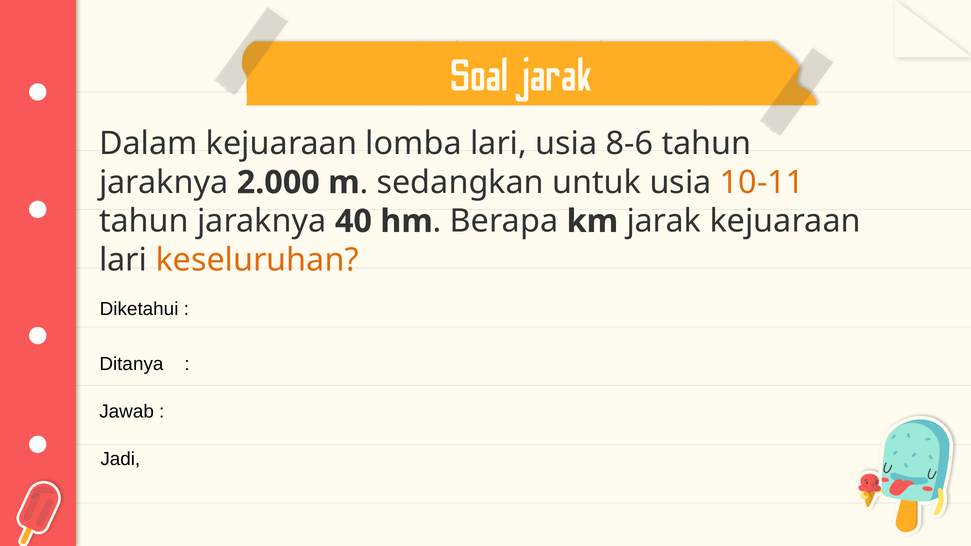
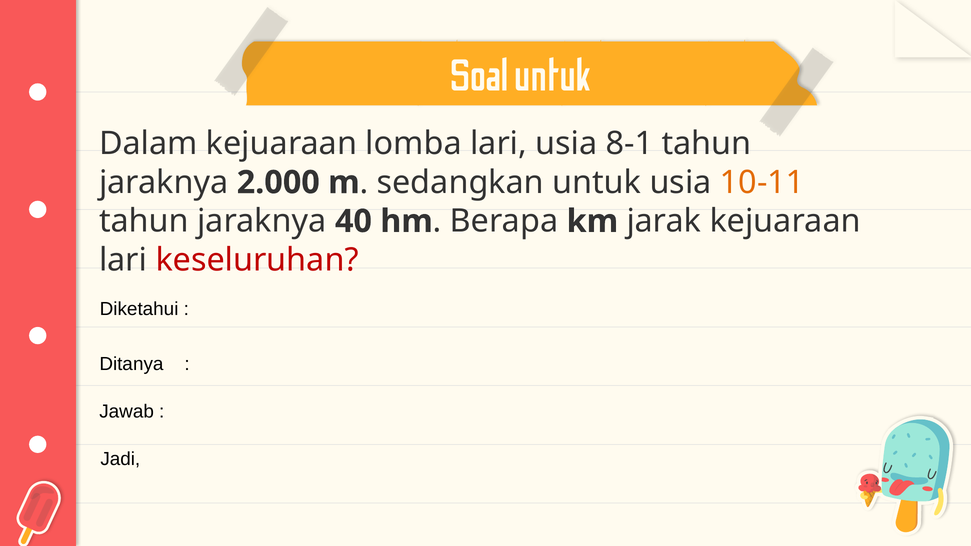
Soal jarak: jarak -> untuk
8-6: 8-6 -> 8-1
keseluruhan colour: orange -> red
